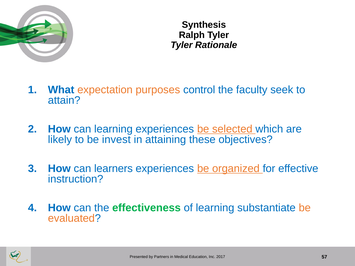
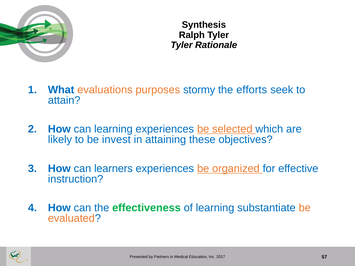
expectation: expectation -> evaluations
control: control -> stormy
faculty: faculty -> efforts
